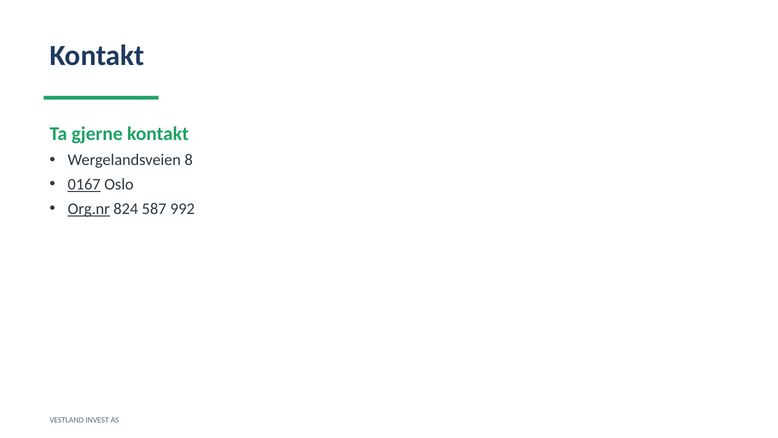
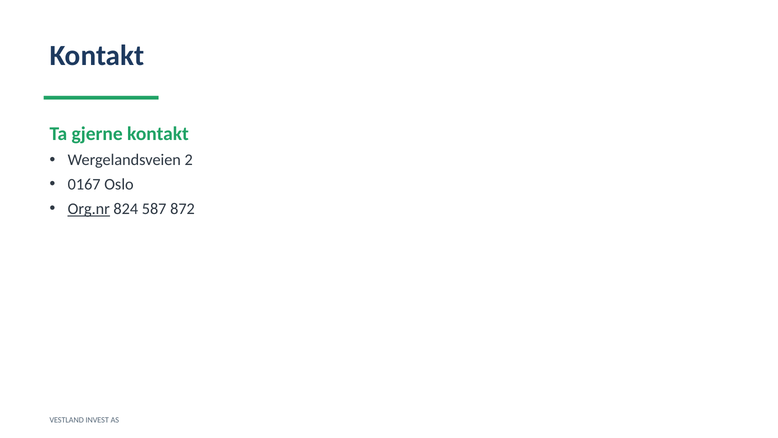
8: 8 -> 2
0167 underline: present -> none
992: 992 -> 872
